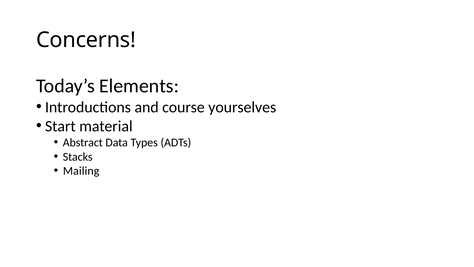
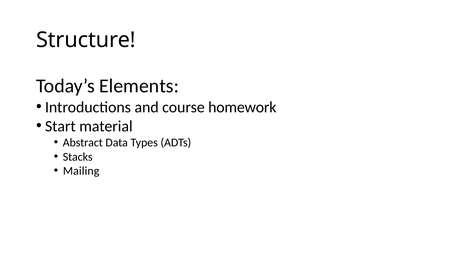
Concerns: Concerns -> Structure
yourselves: yourselves -> homework
